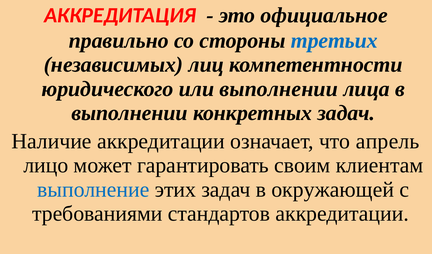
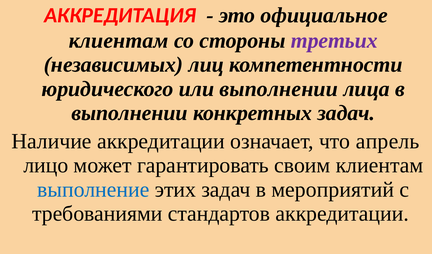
правильно at (119, 41): правильно -> клиентам
третьих colour: blue -> purple
окружающей: окружающей -> мероприятий
